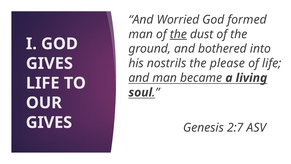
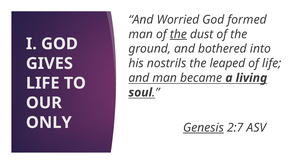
please: please -> leaped
GIVES at (49, 122): GIVES -> ONLY
Genesis underline: none -> present
